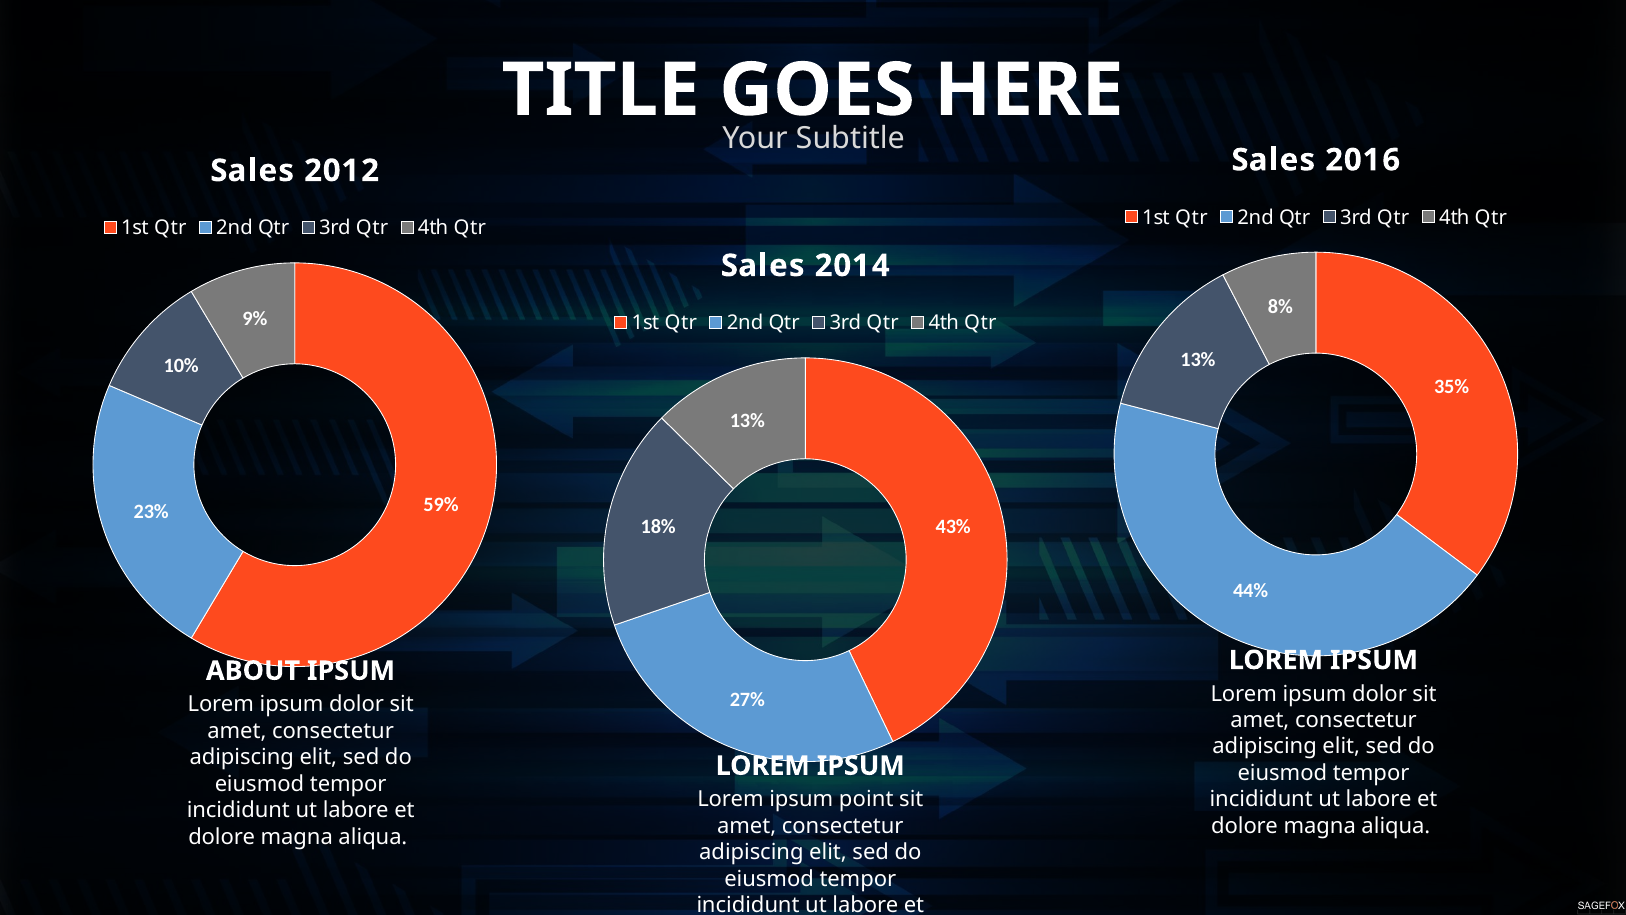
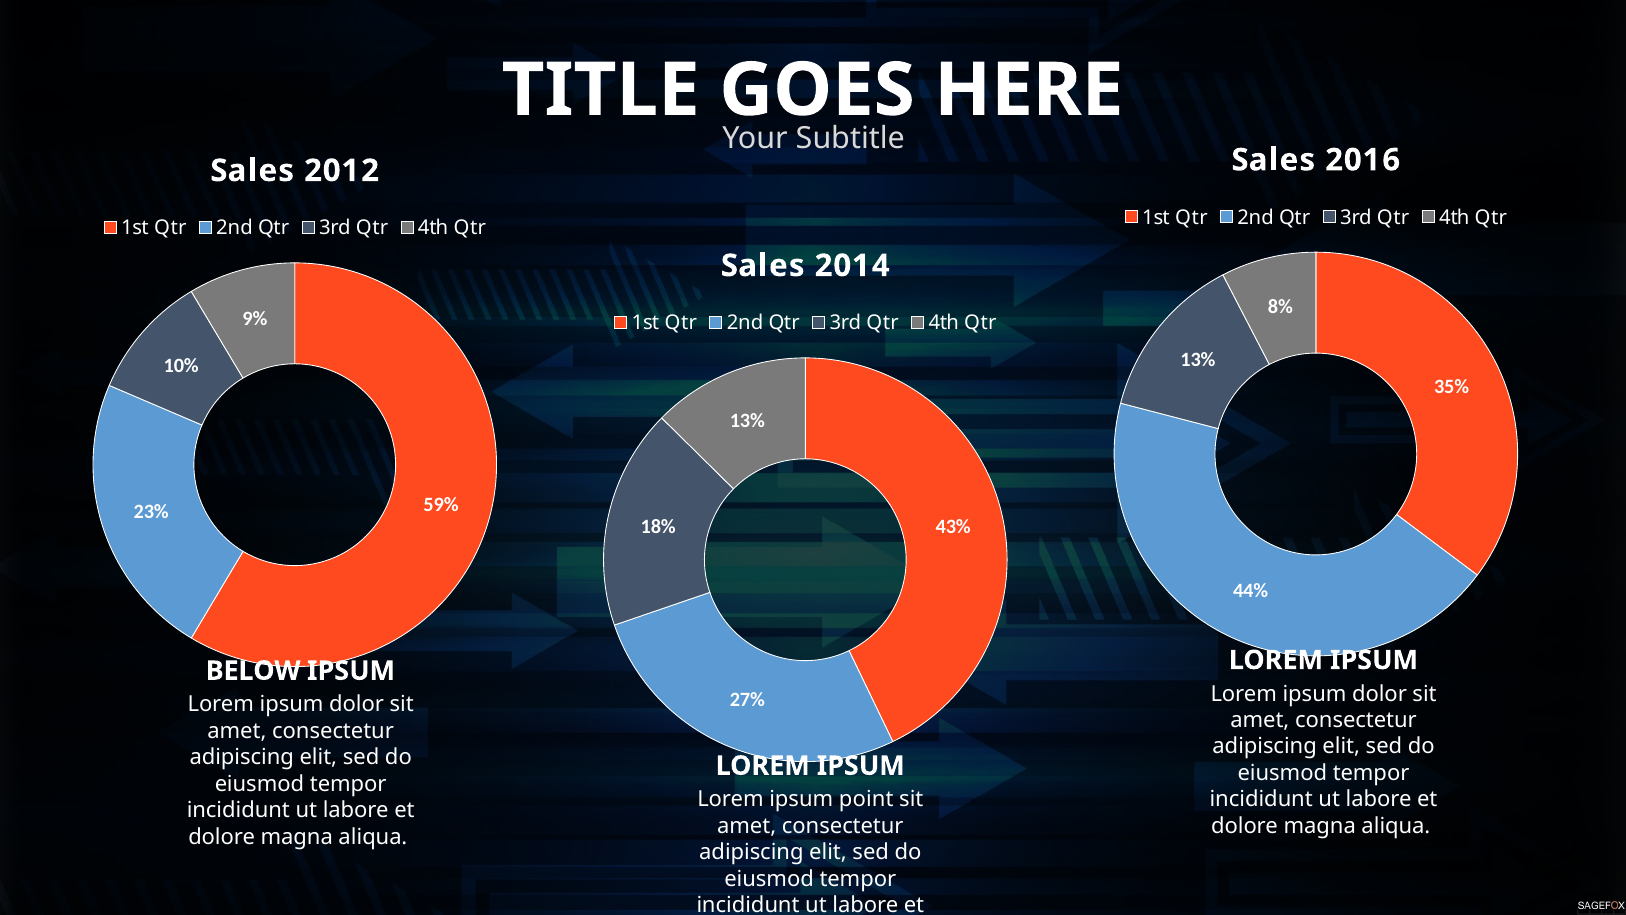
ABOUT: ABOUT -> BELOW
